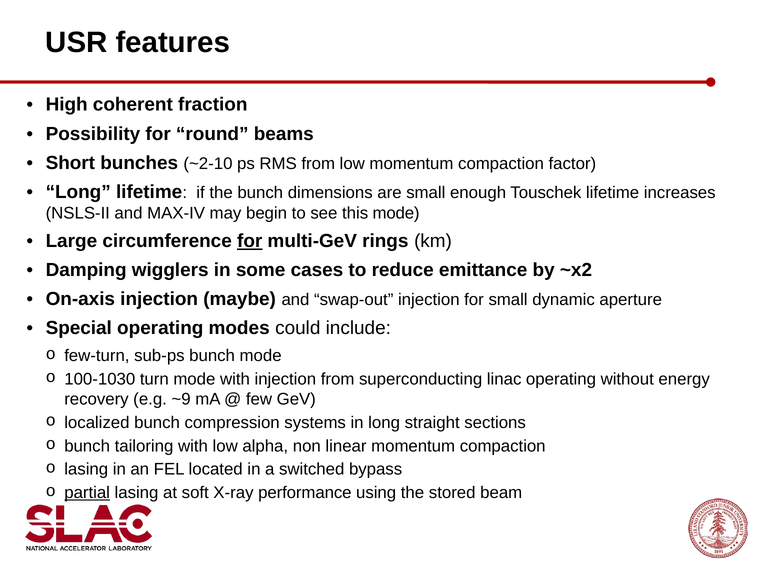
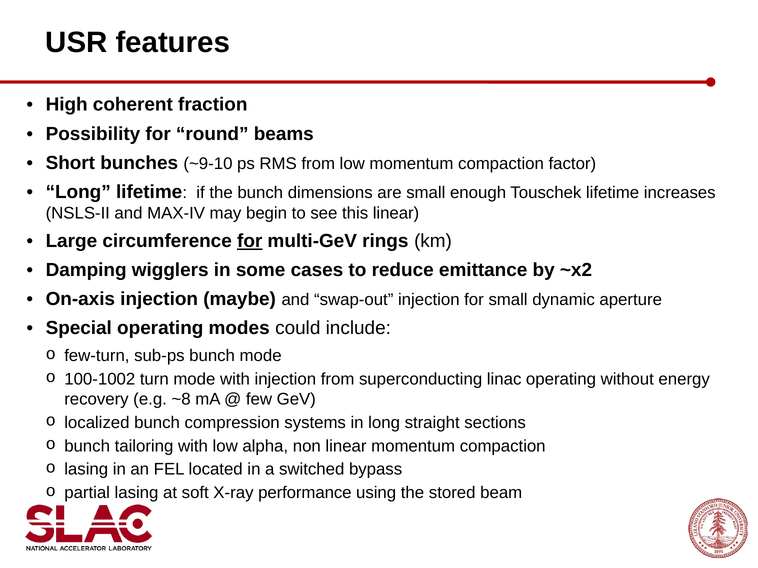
~2-10: ~2-10 -> ~9-10
this mode: mode -> linear
100-1030: 100-1030 -> 100-1002
~9: ~9 -> ~8
partial underline: present -> none
